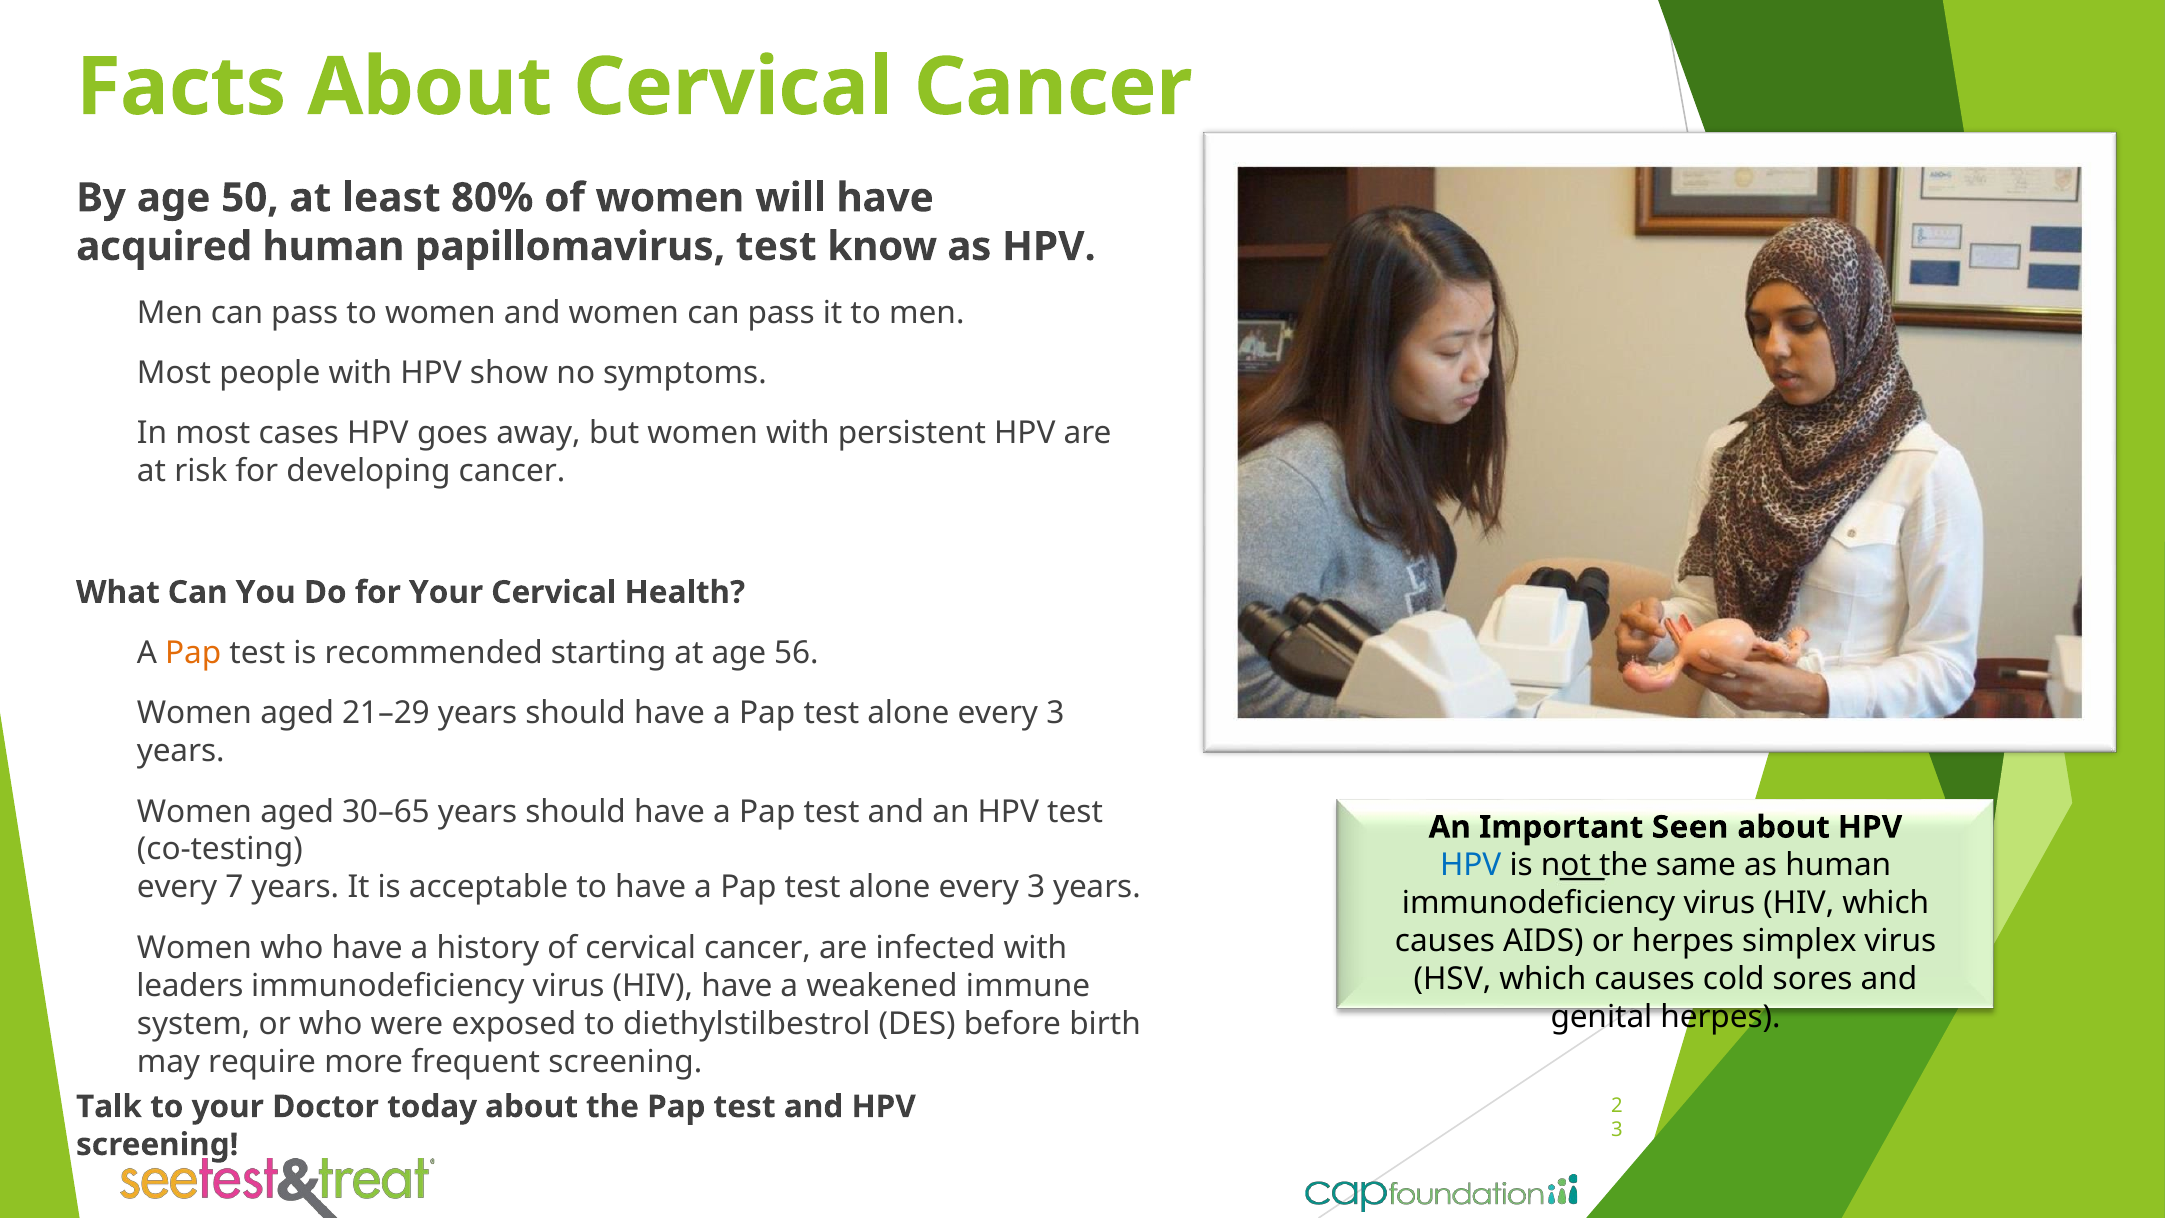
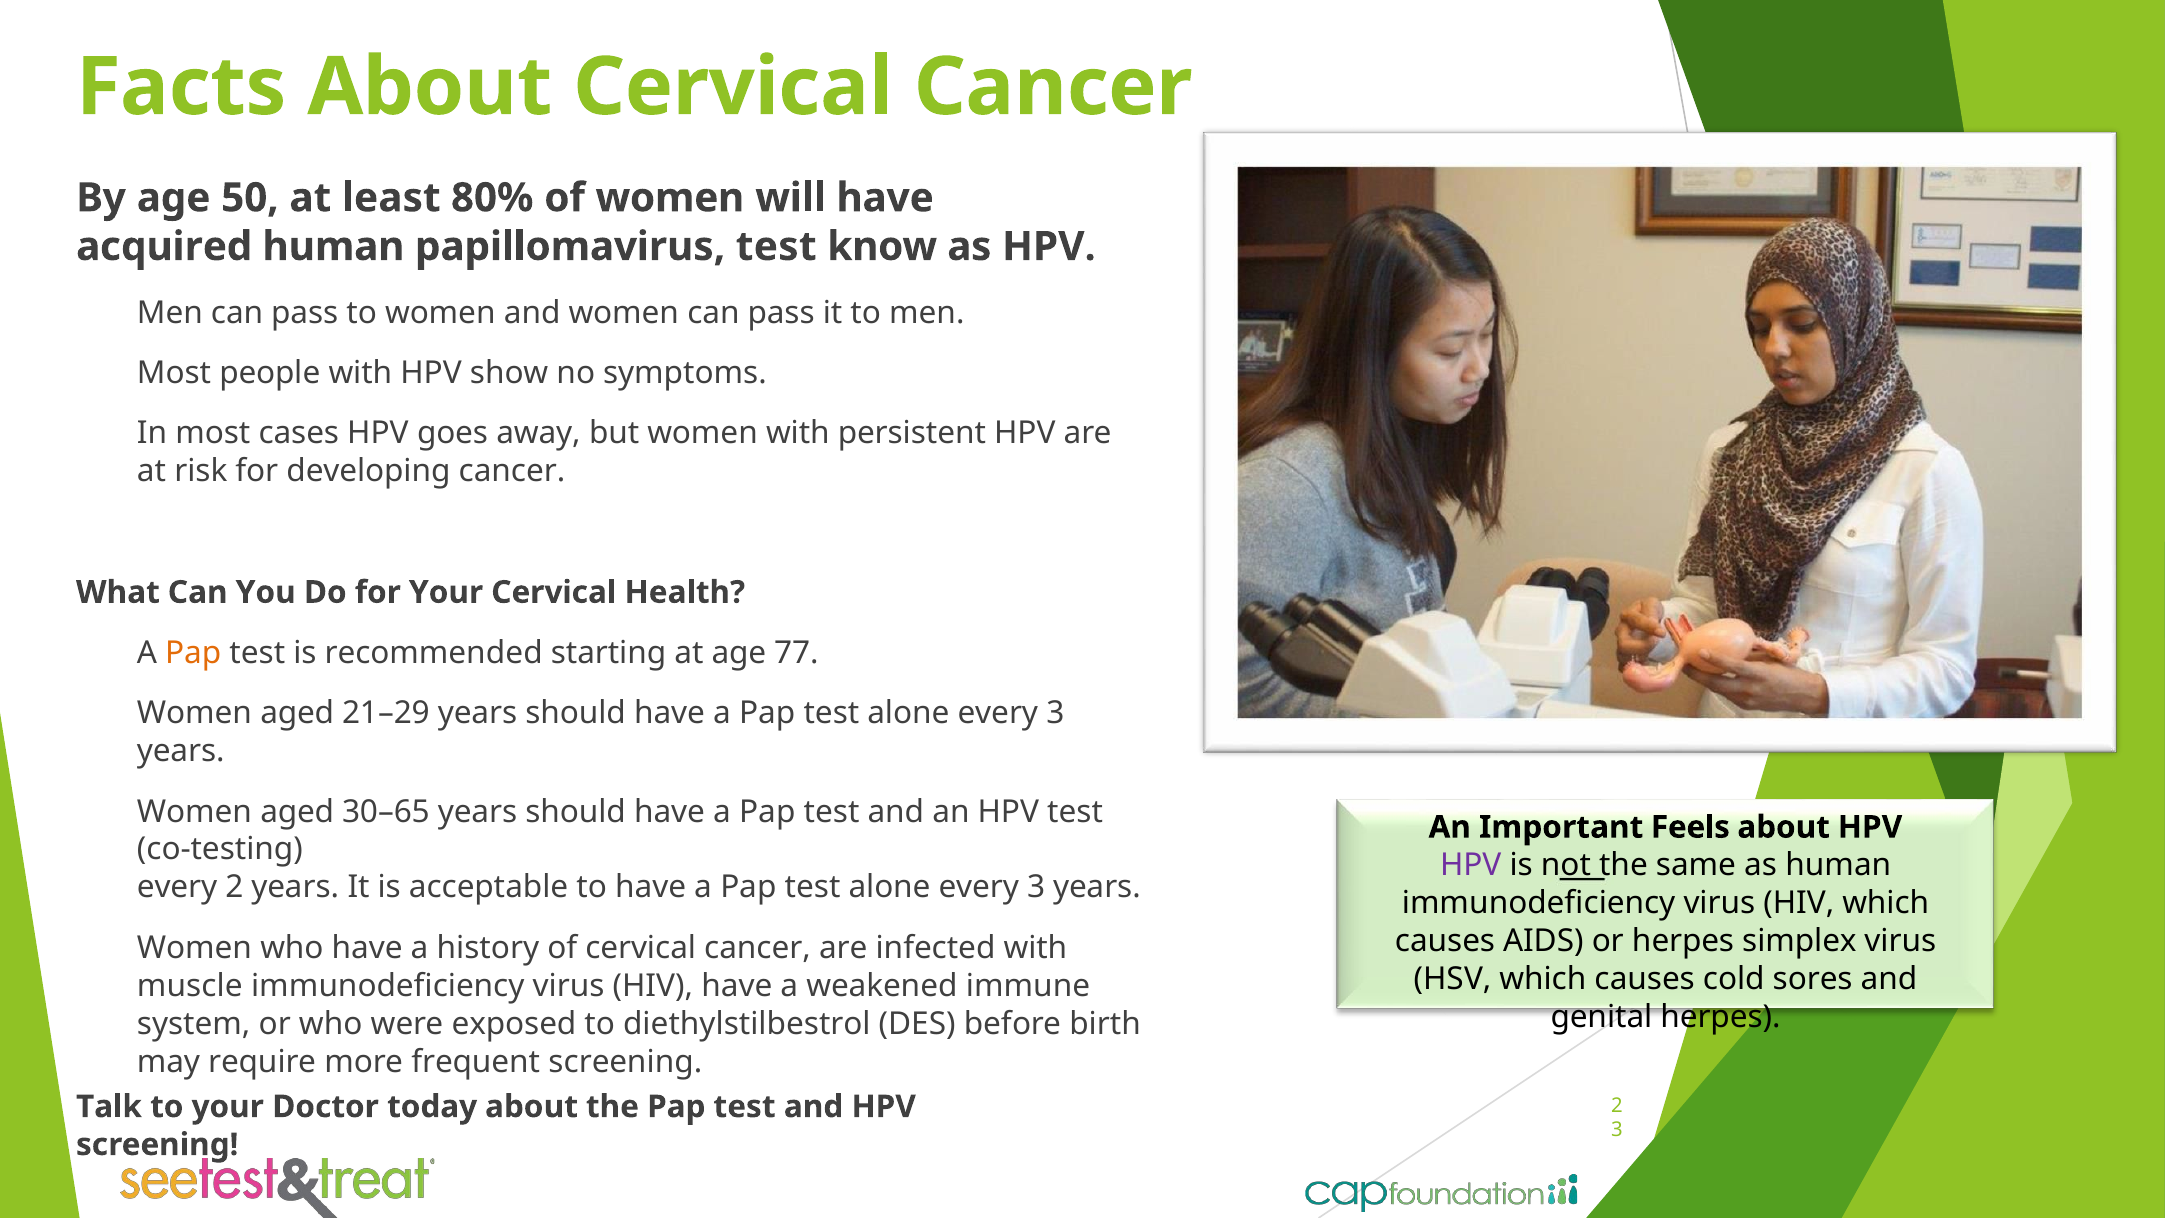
56: 56 -> 77
Seen: Seen -> Feels
HPV at (1471, 865) colour: blue -> purple
every 7: 7 -> 2
leaders: leaders -> muscle
